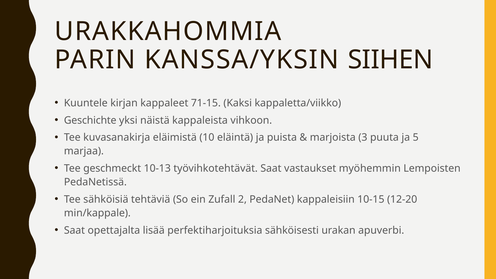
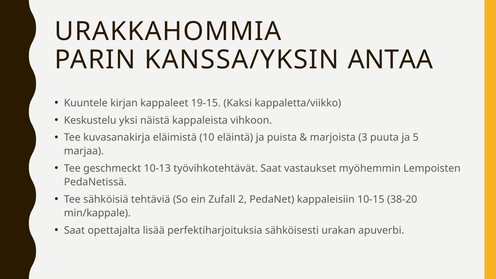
SIIHEN: SIIHEN -> ANTAA
71-15: 71-15 -> 19-15
Geschichte: Geschichte -> Keskustelu
12-20: 12-20 -> 38-20
